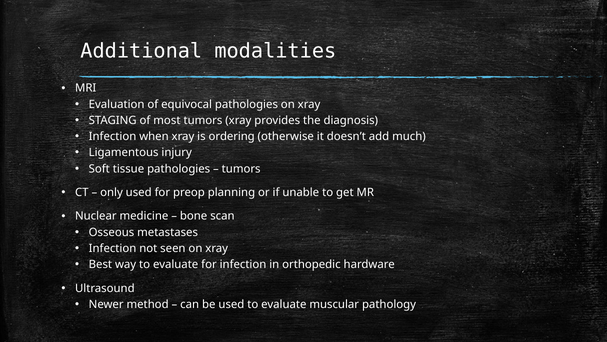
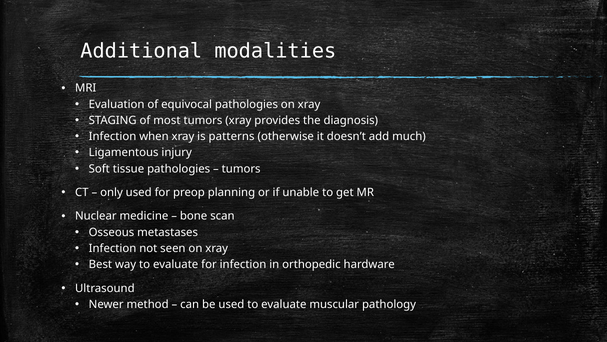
ordering: ordering -> patterns
